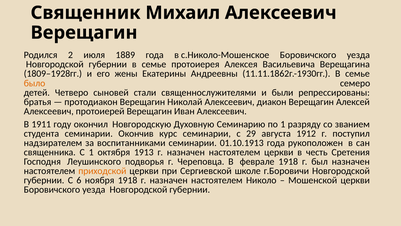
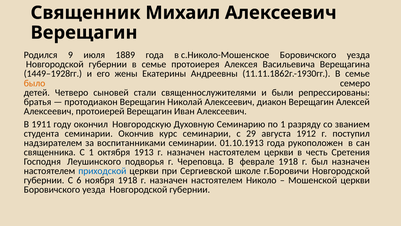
2: 2 -> 9
1809–1928гг: 1809–1928гг -> 1449–1928гг
приходской colour: orange -> blue
